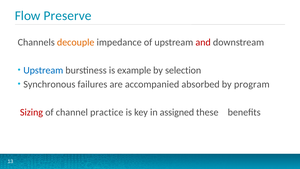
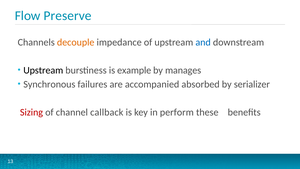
and colour: red -> blue
Upstream at (43, 70) colour: blue -> black
selection: selection -> manages
program: program -> serializer
practice: practice -> callback
assigned: assigned -> perform
